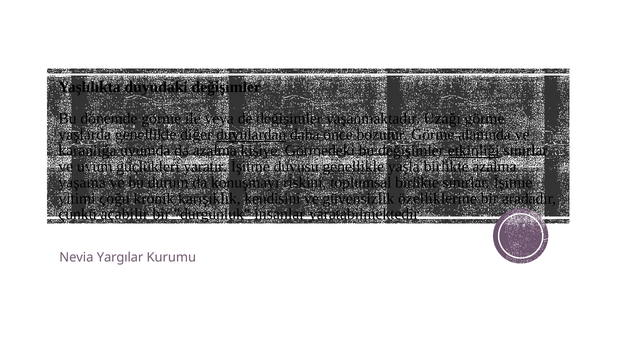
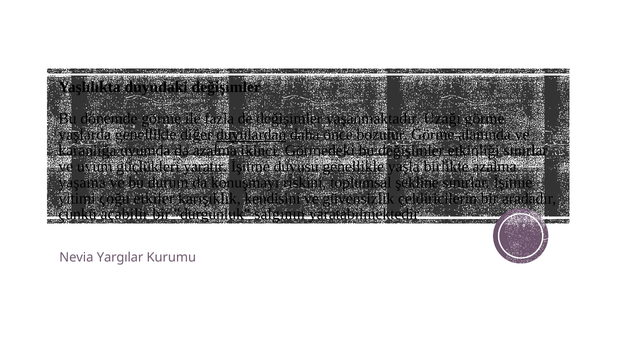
veya: veya -> fazla
kişiye: kişiye -> ikinci
etkinliği underline: present -> none
yaratır underline: none -> present
toplumsal birlikte: birlikte -> şekline
kronik: kronik -> etkiler
özelliklerine: özelliklerine -> çeldiricilerin
insanlar: insanlar -> salgının
